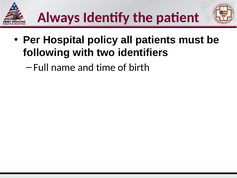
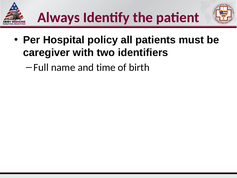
following: following -> caregiver
